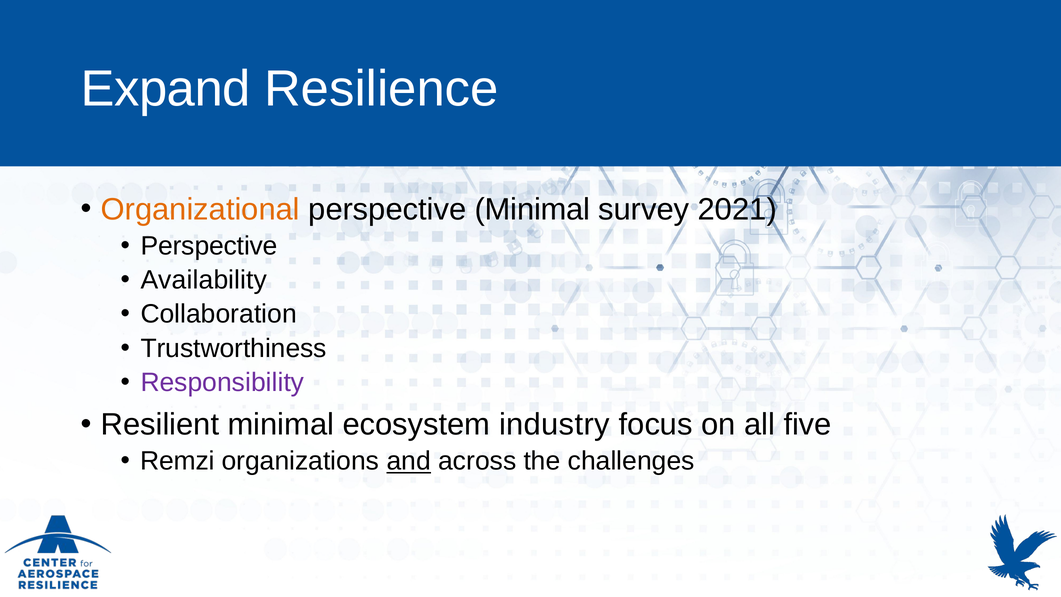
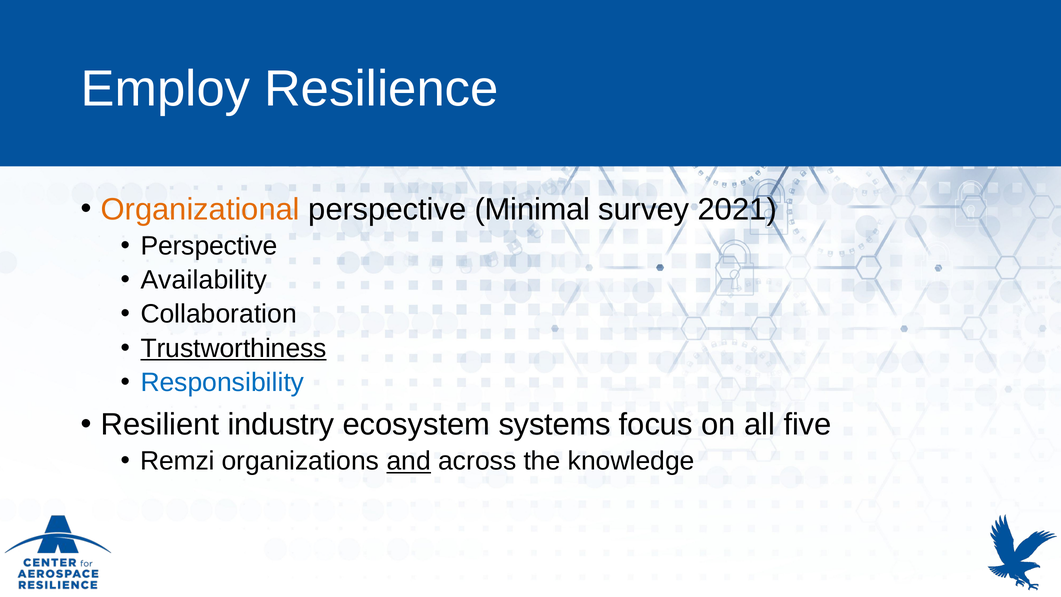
Expand: Expand -> Employ
Trustworthiness underline: none -> present
Responsibility colour: purple -> blue
Resilient minimal: minimal -> industry
industry: industry -> systems
challenges: challenges -> knowledge
